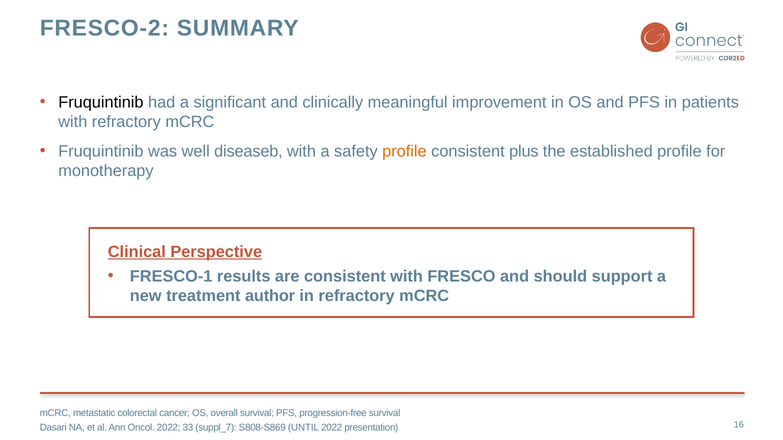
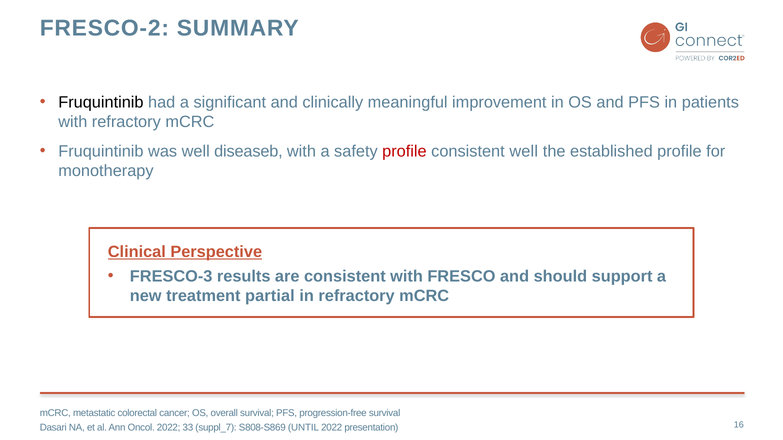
profile at (404, 151) colour: orange -> red
consistent plus: plus -> well
FRESCO-1: FRESCO-1 -> FRESCO-3
author: author -> partial
